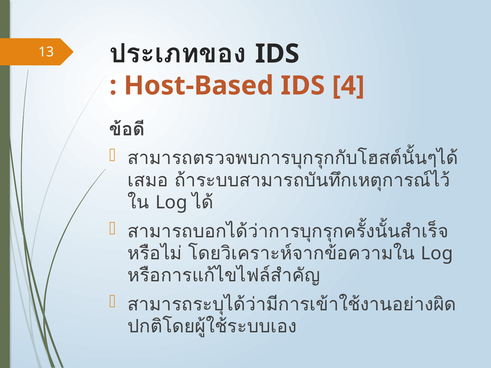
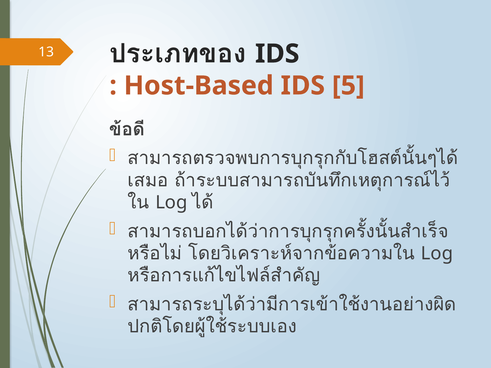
4: 4 -> 5
